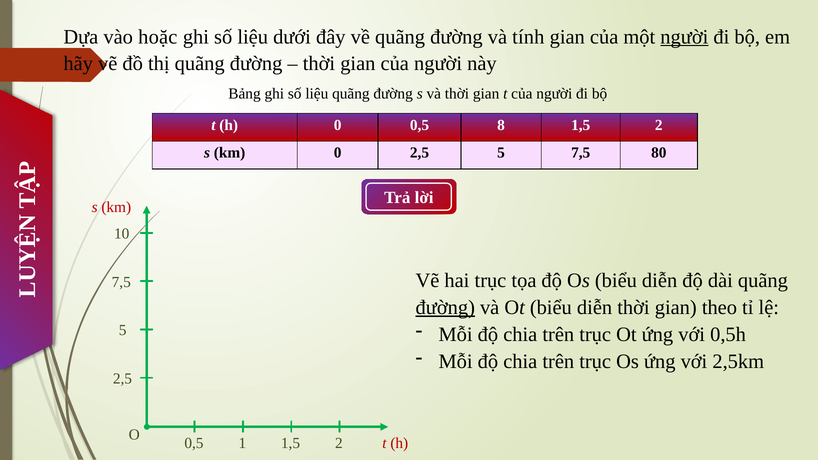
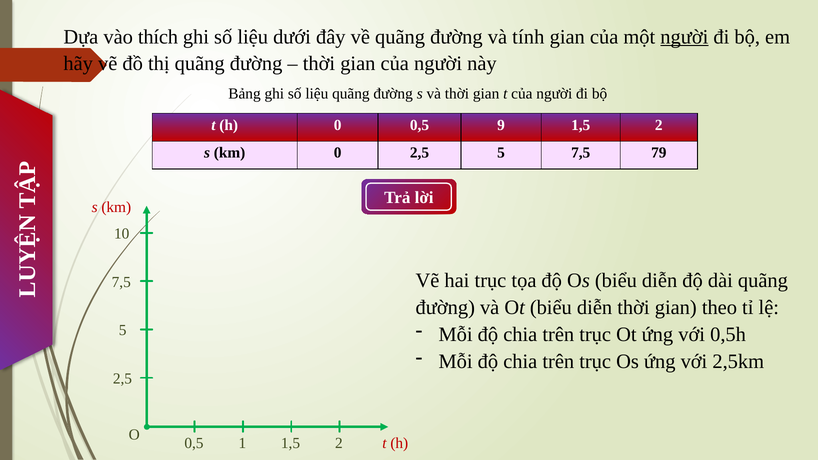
hoặc: hoặc -> thích
8: 8 -> 9
80: 80 -> 79
đường at (445, 307) underline: present -> none
